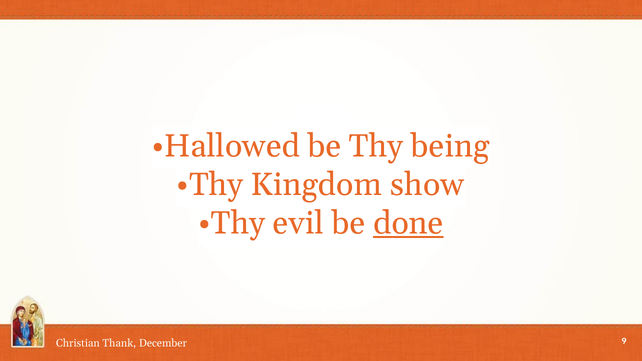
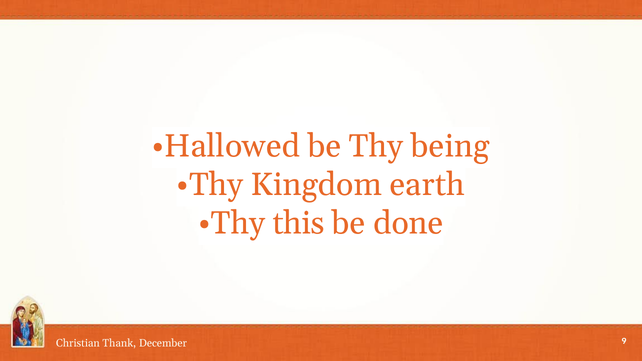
show: show -> earth
evil: evil -> this
done underline: present -> none
